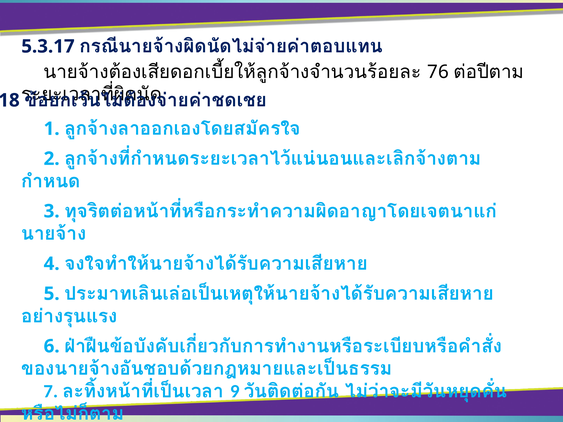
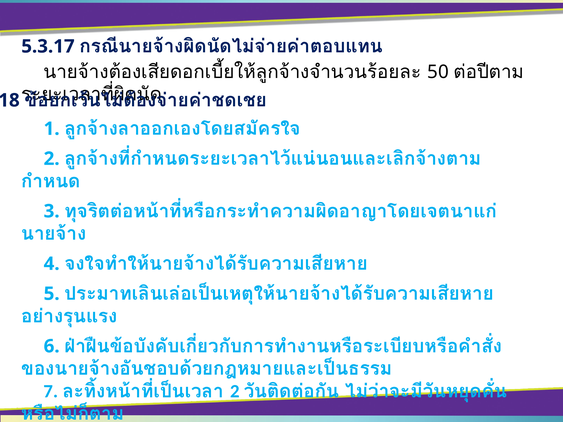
76: 76 -> 50
9 at (235, 391): 9 -> 2
